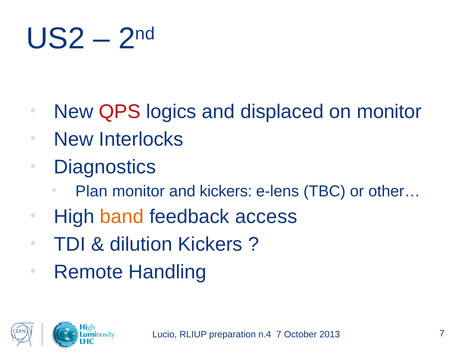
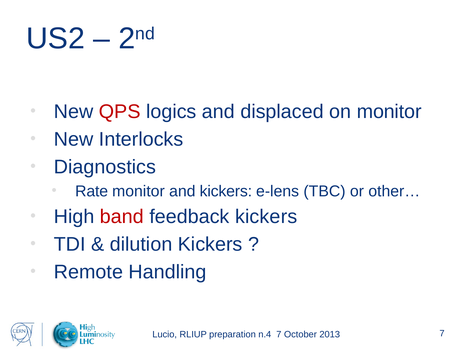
Plan: Plan -> Rate
band colour: orange -> red
feedback access: access -> kickers
